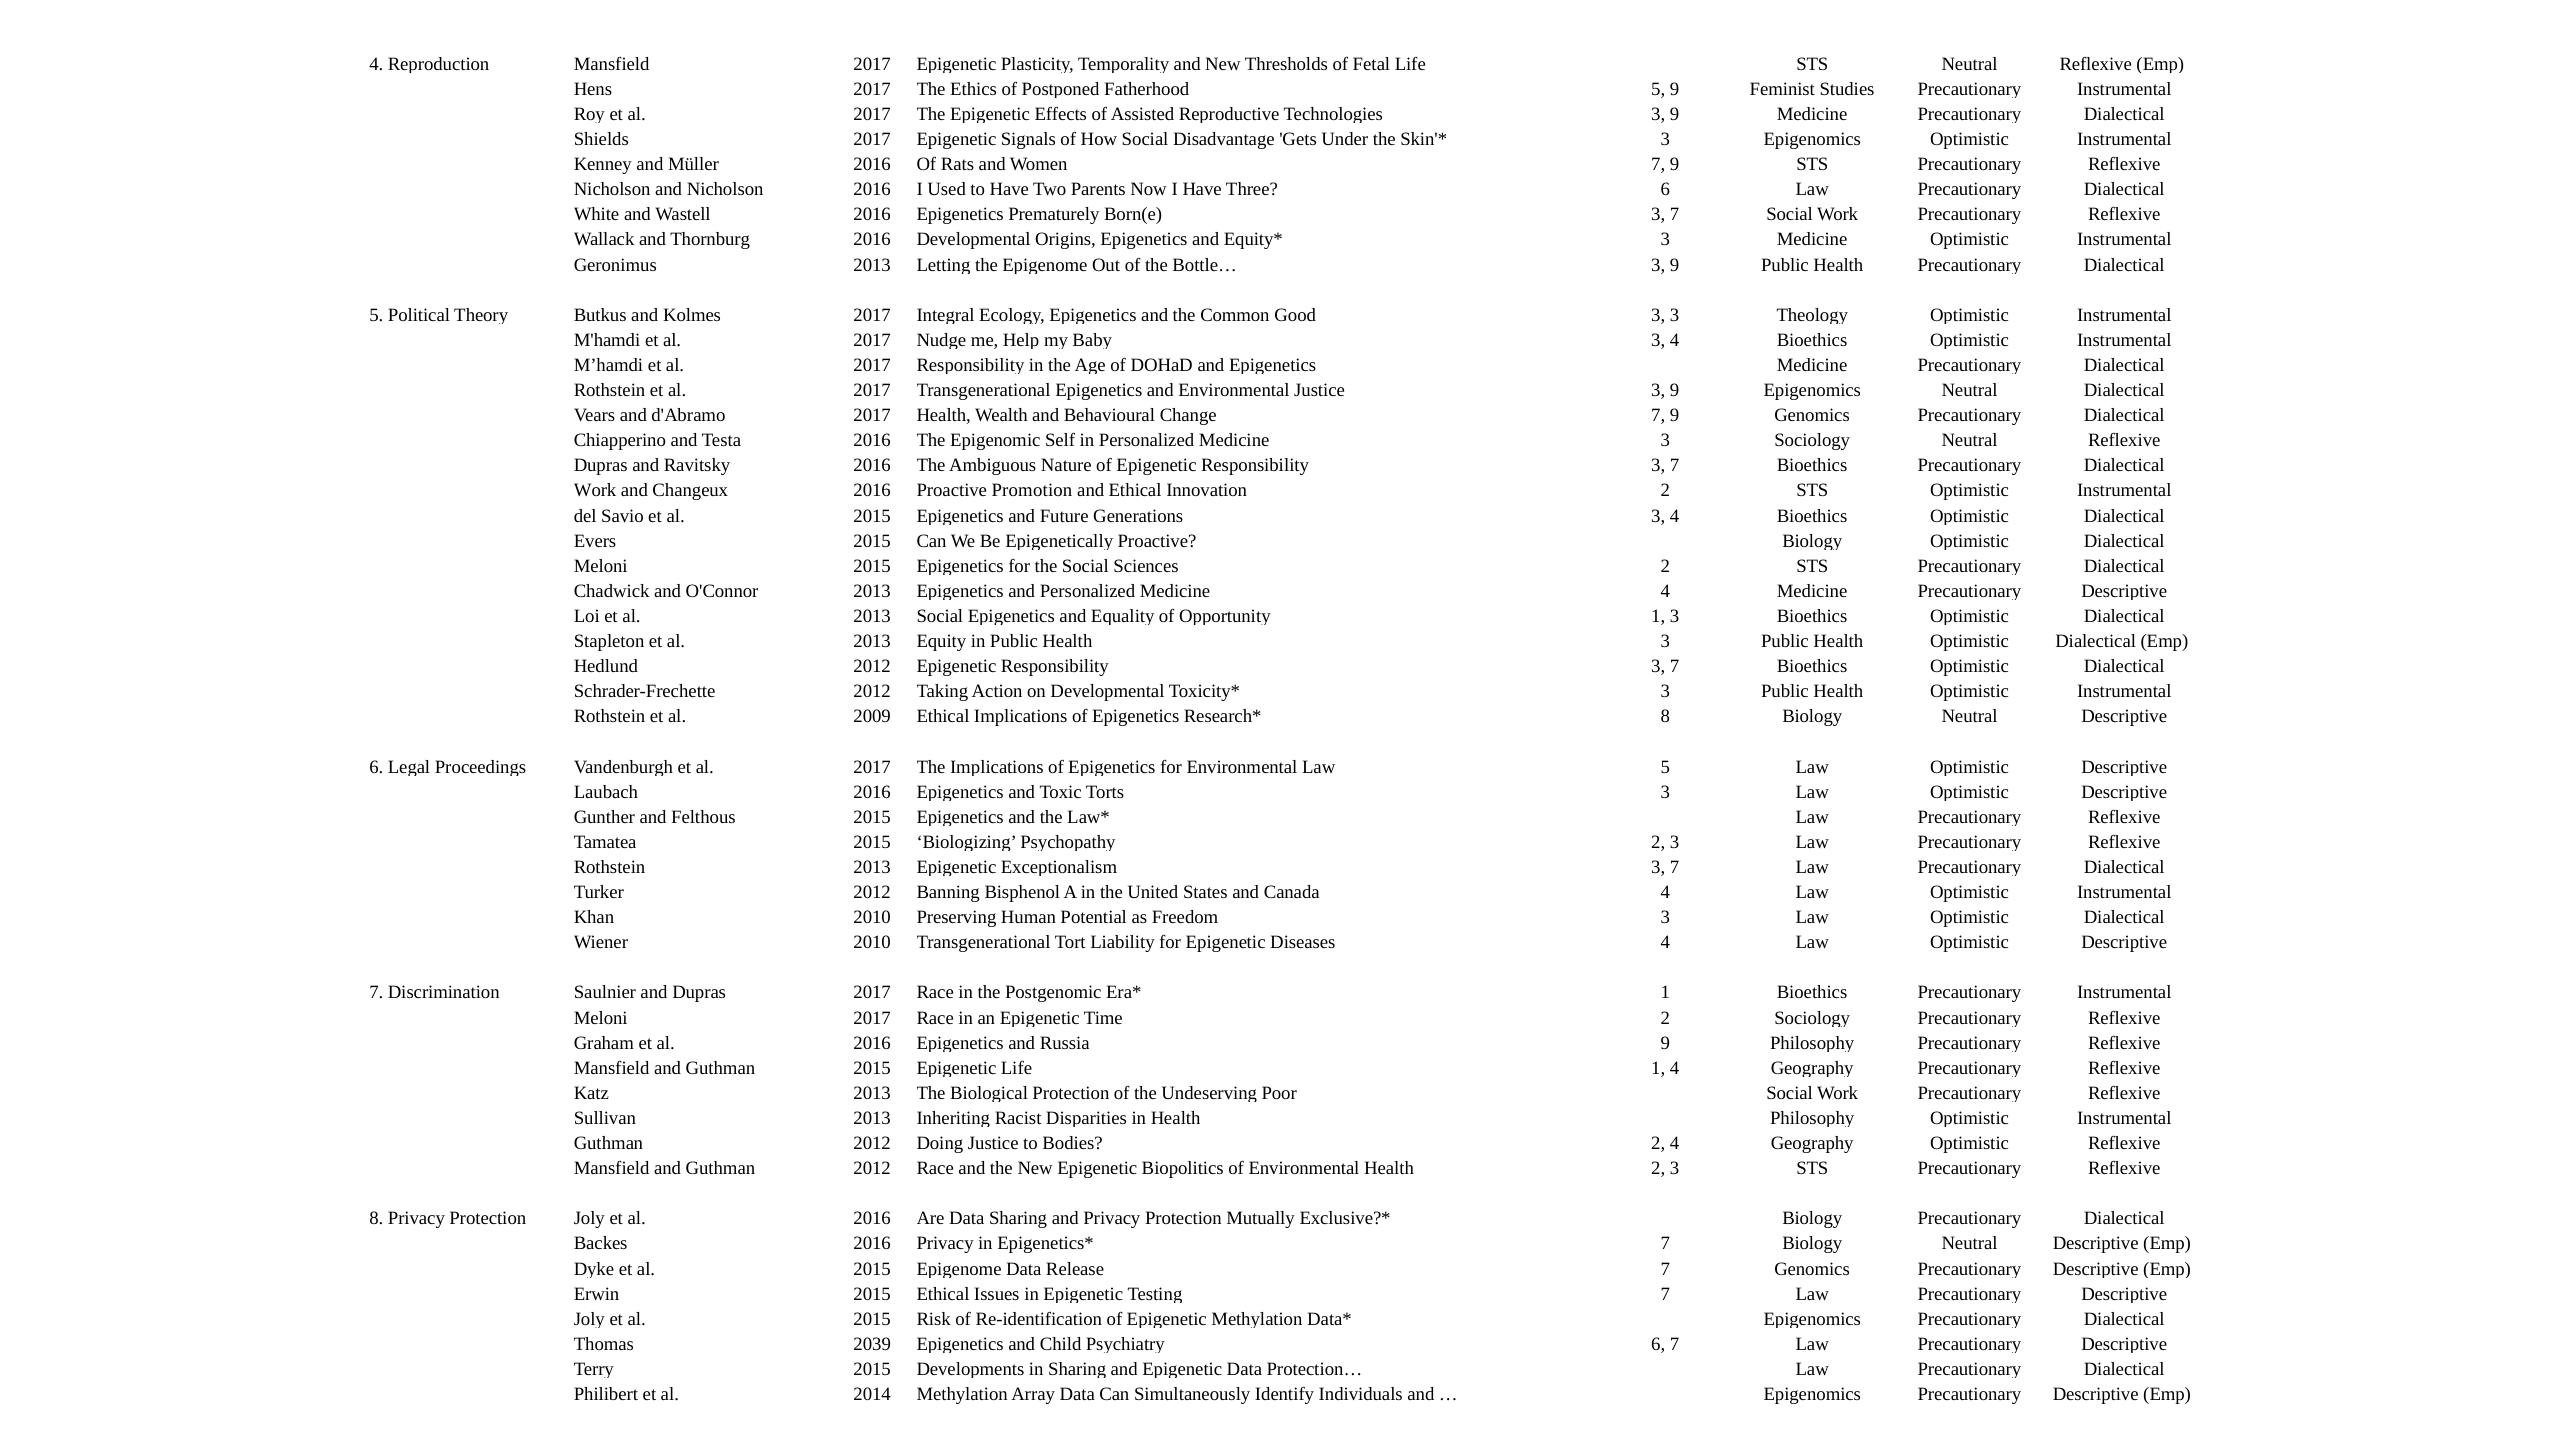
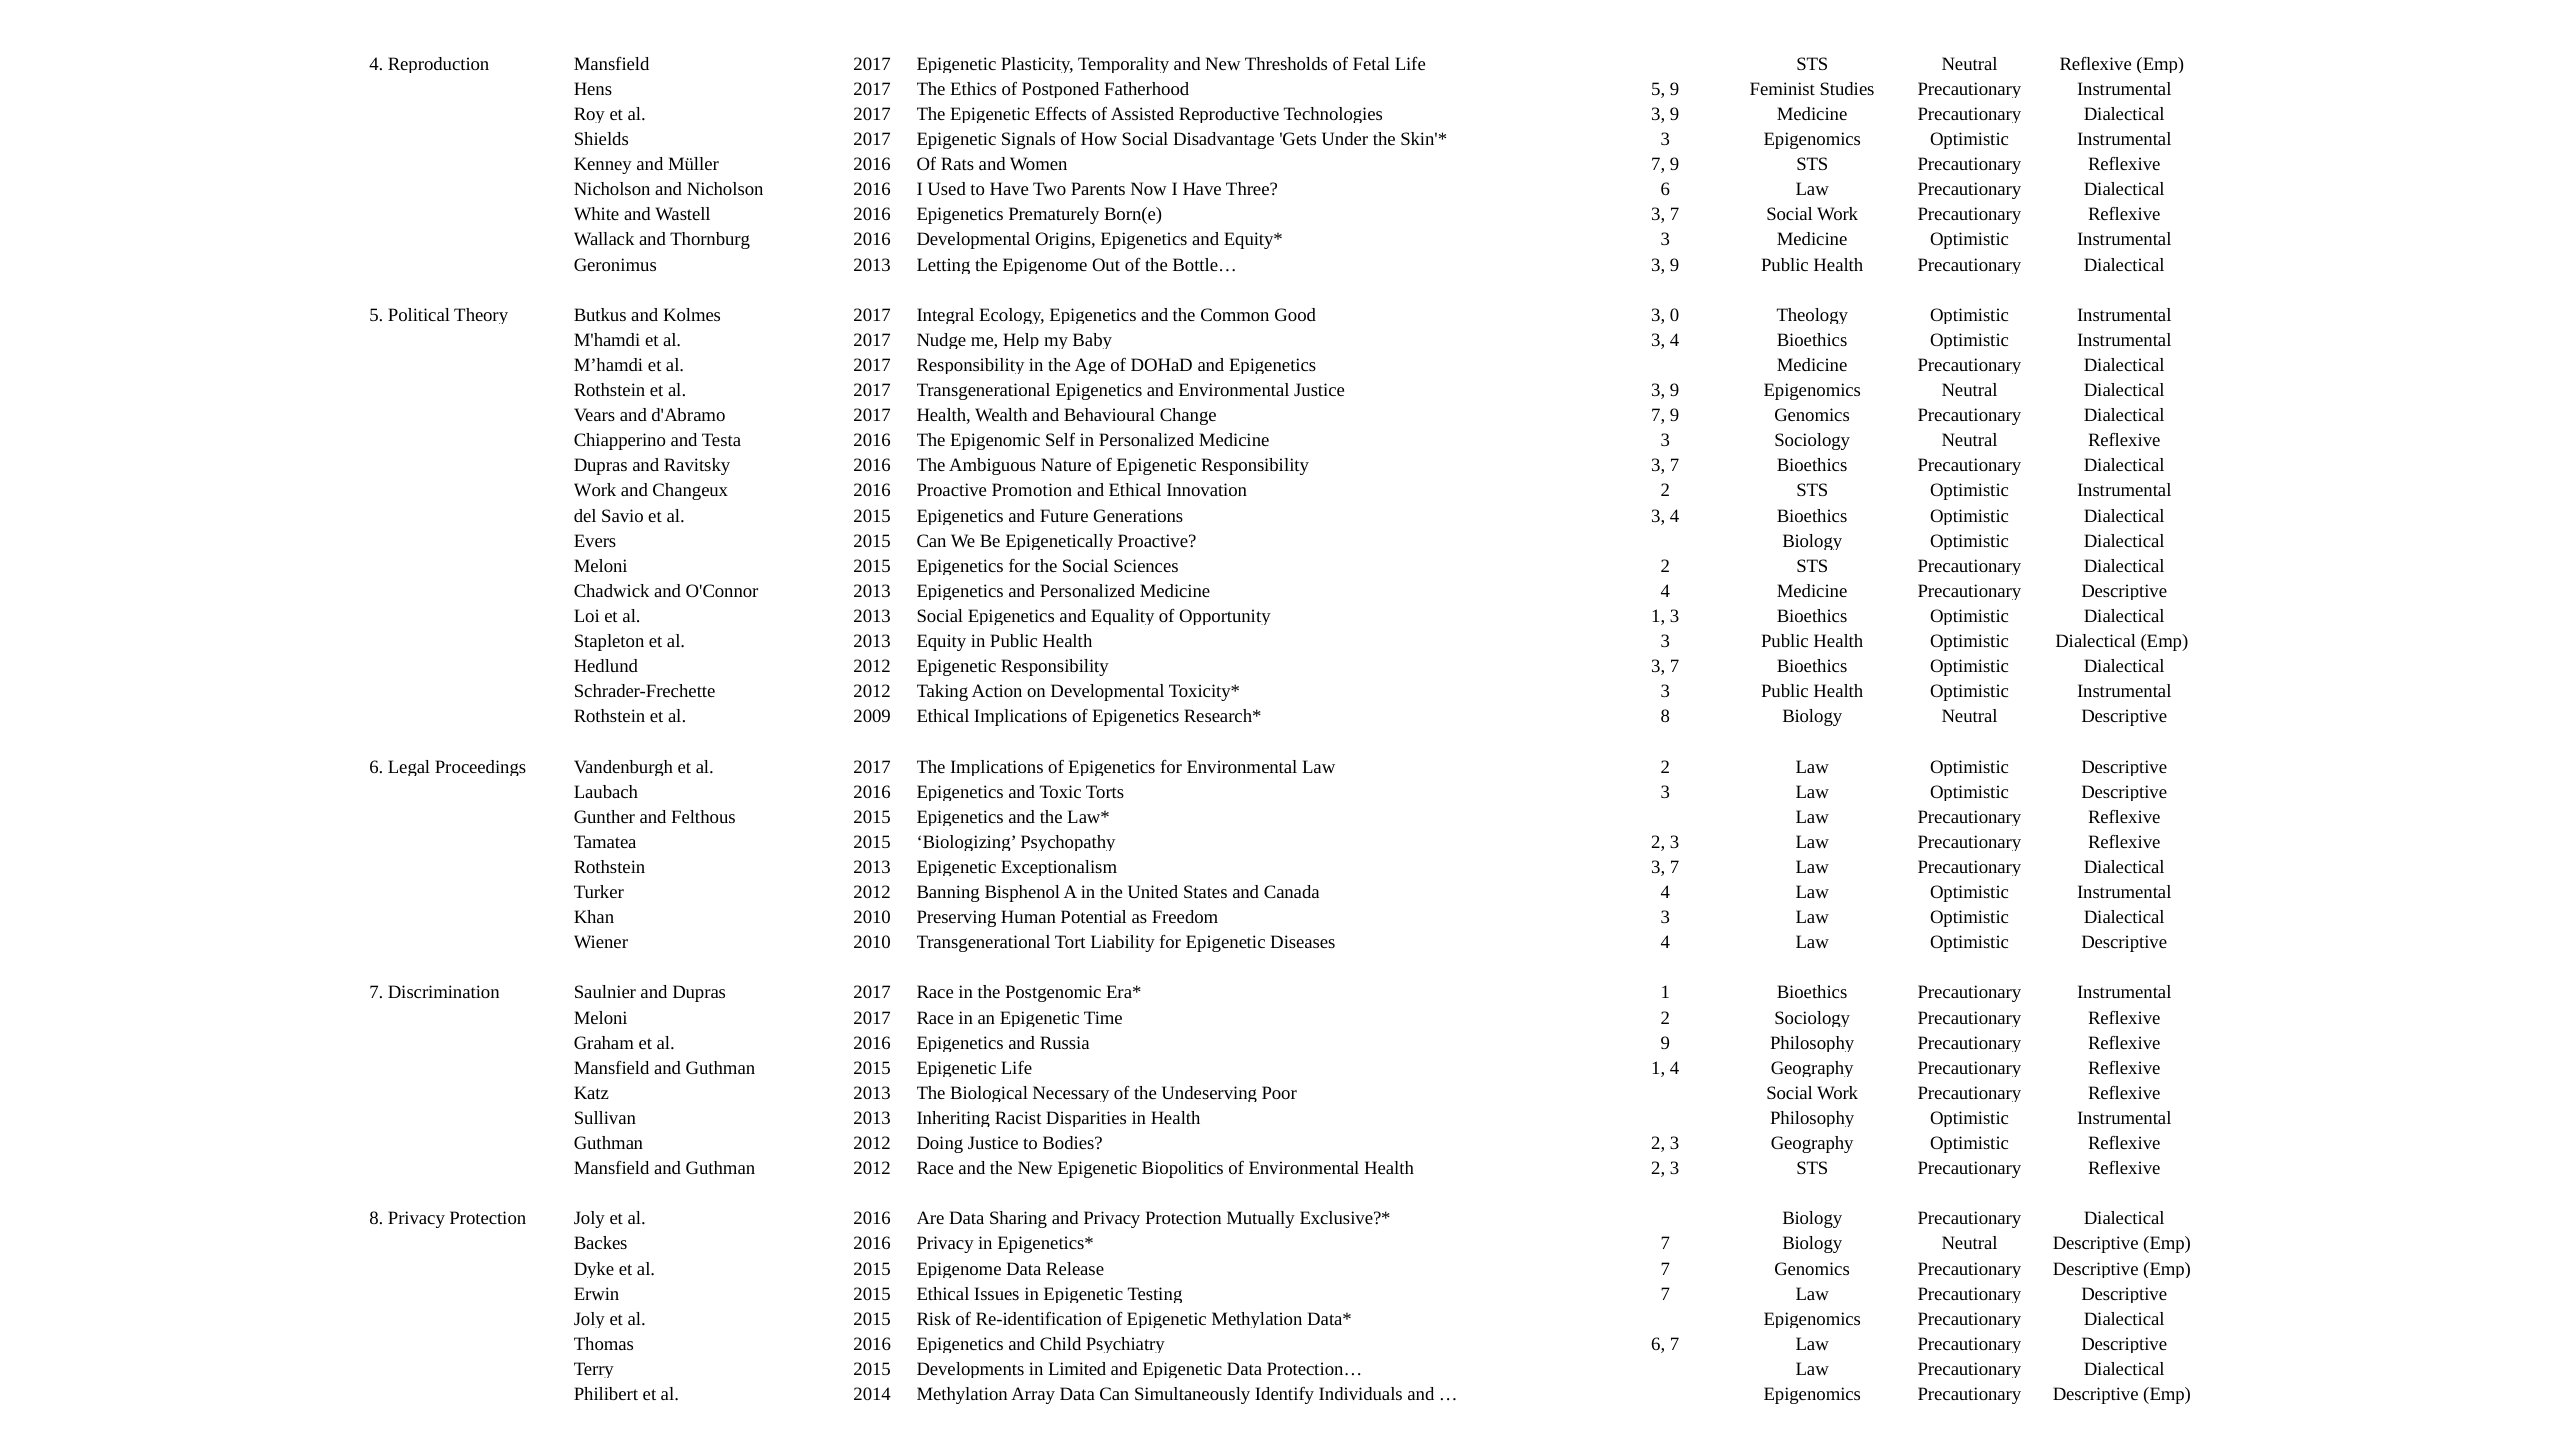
3 3: 3 -> 0
Law 5: 5 -> 2
Biological Protection: Protection -> Necessary
Bodies 2 4: 4 -> 3
Thomas 2039: 2039 -> 2016
in Sharing: Sharing -> Limited
